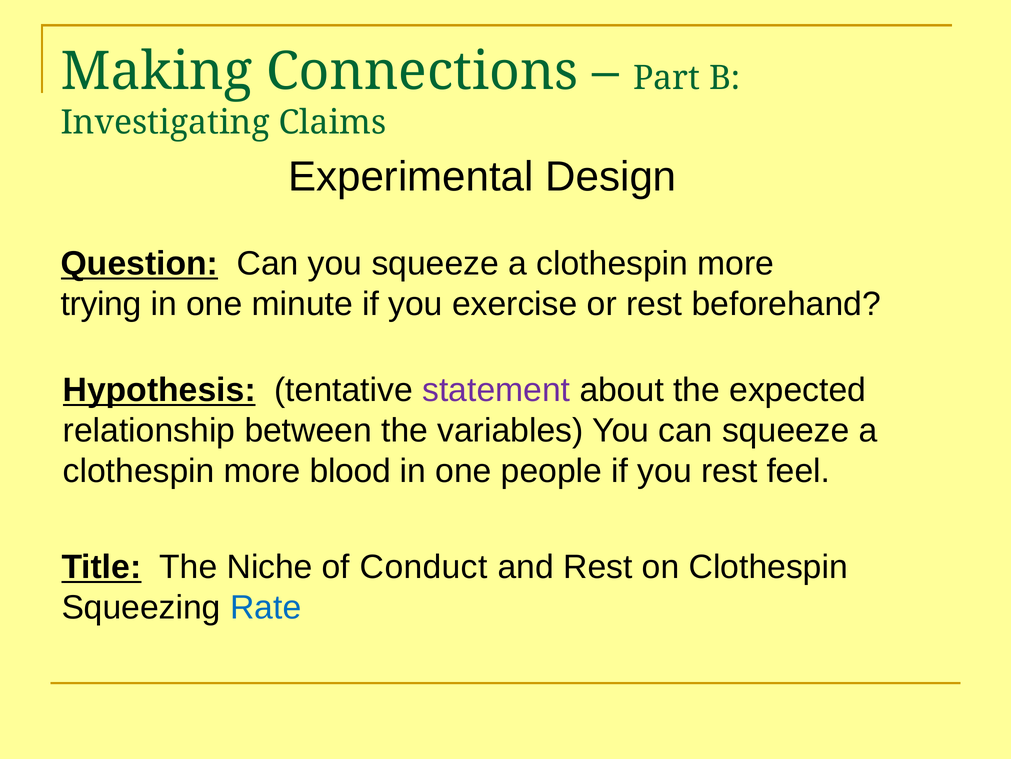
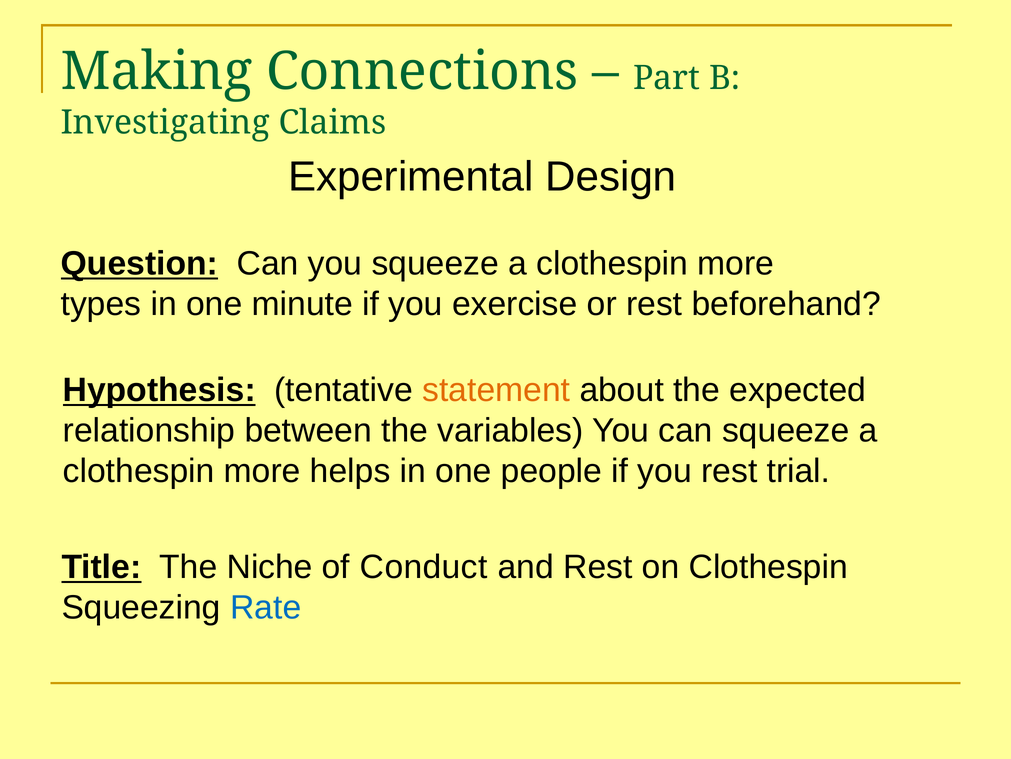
trying: trying -> types
statement colour: purple -> orange
blood: blood -> helps
feel: feel -> trial
